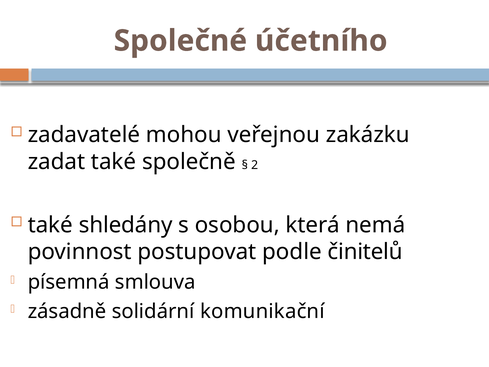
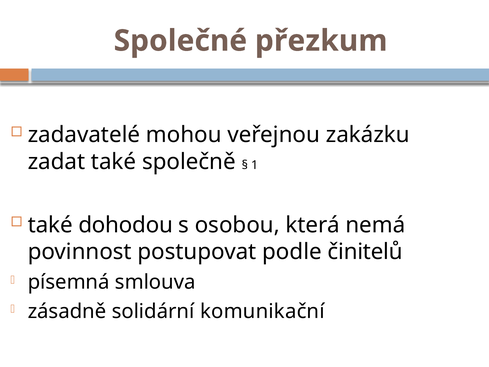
účetního: účetního -> přezkum
2: 2 -> 1
shledány: shledány -> dohodou
